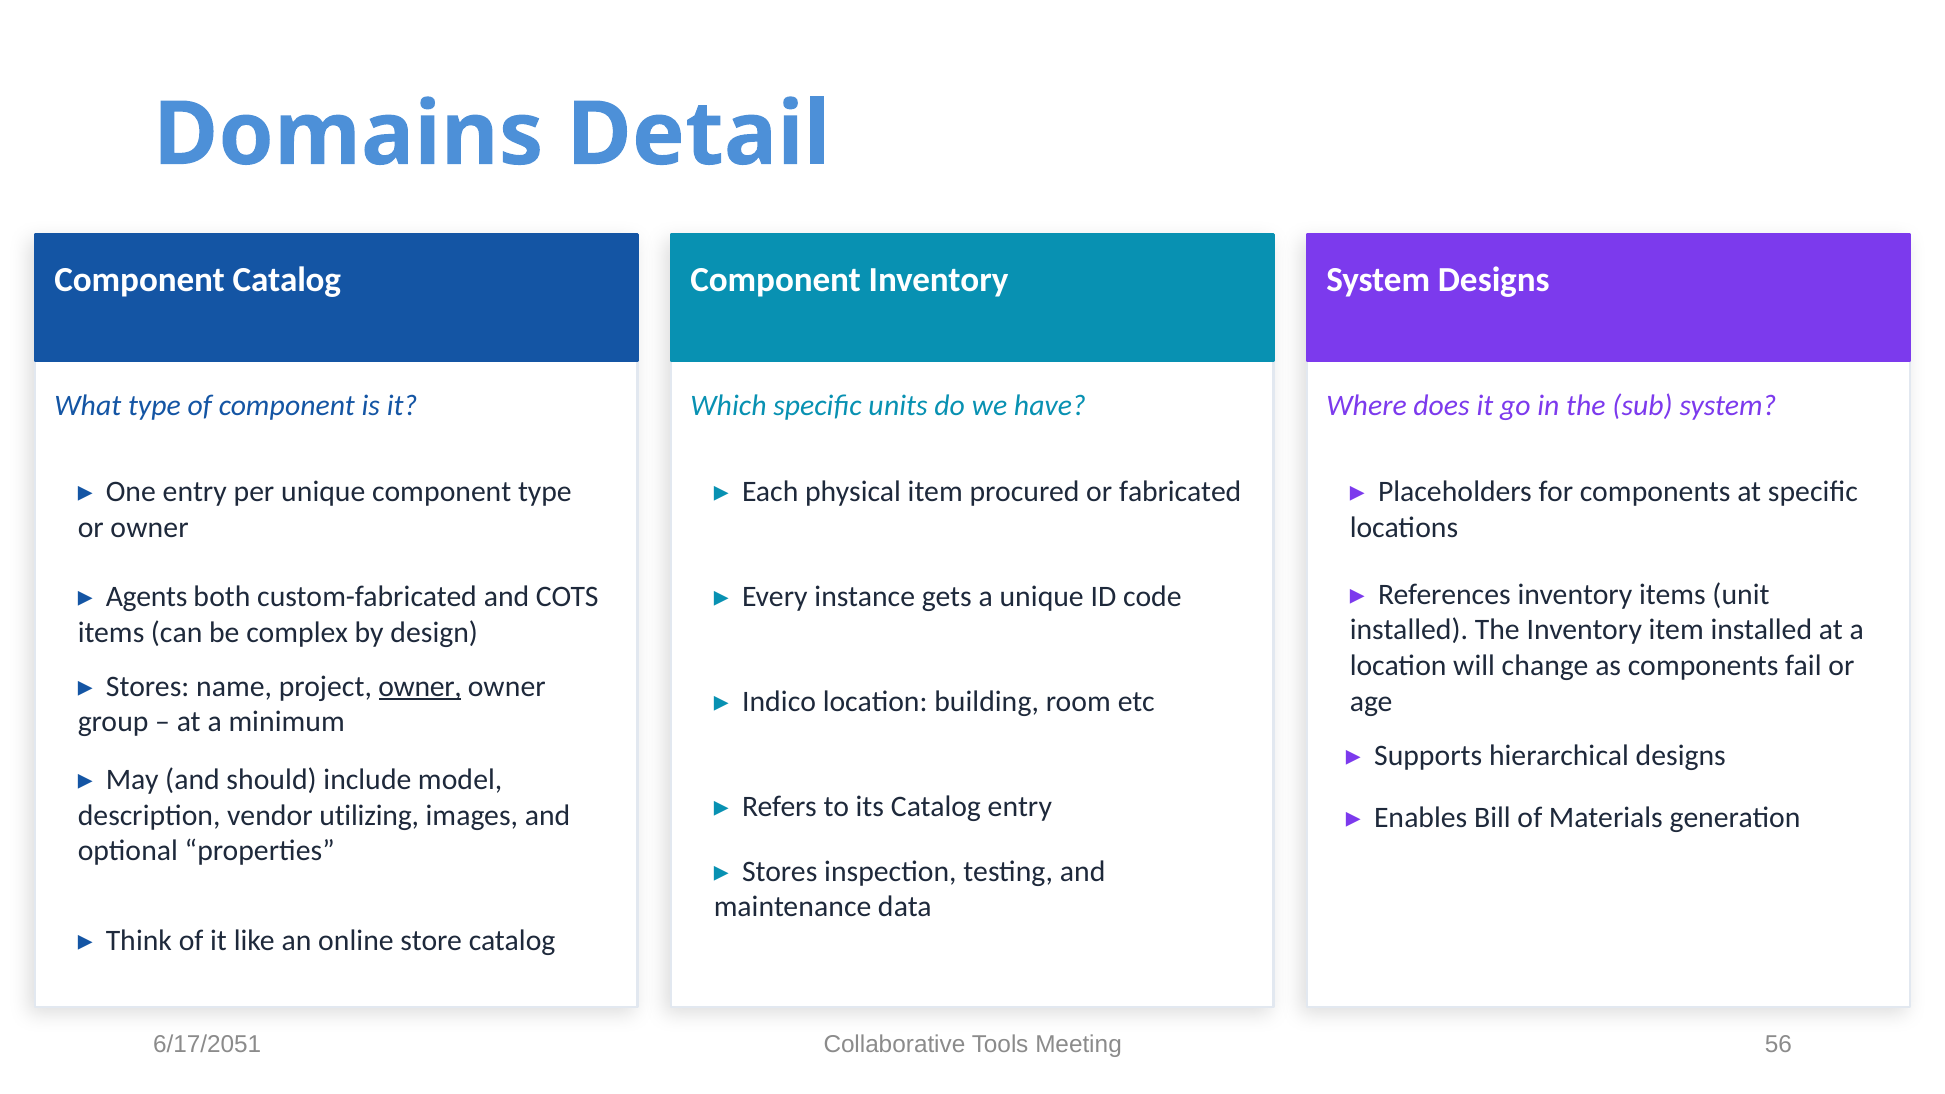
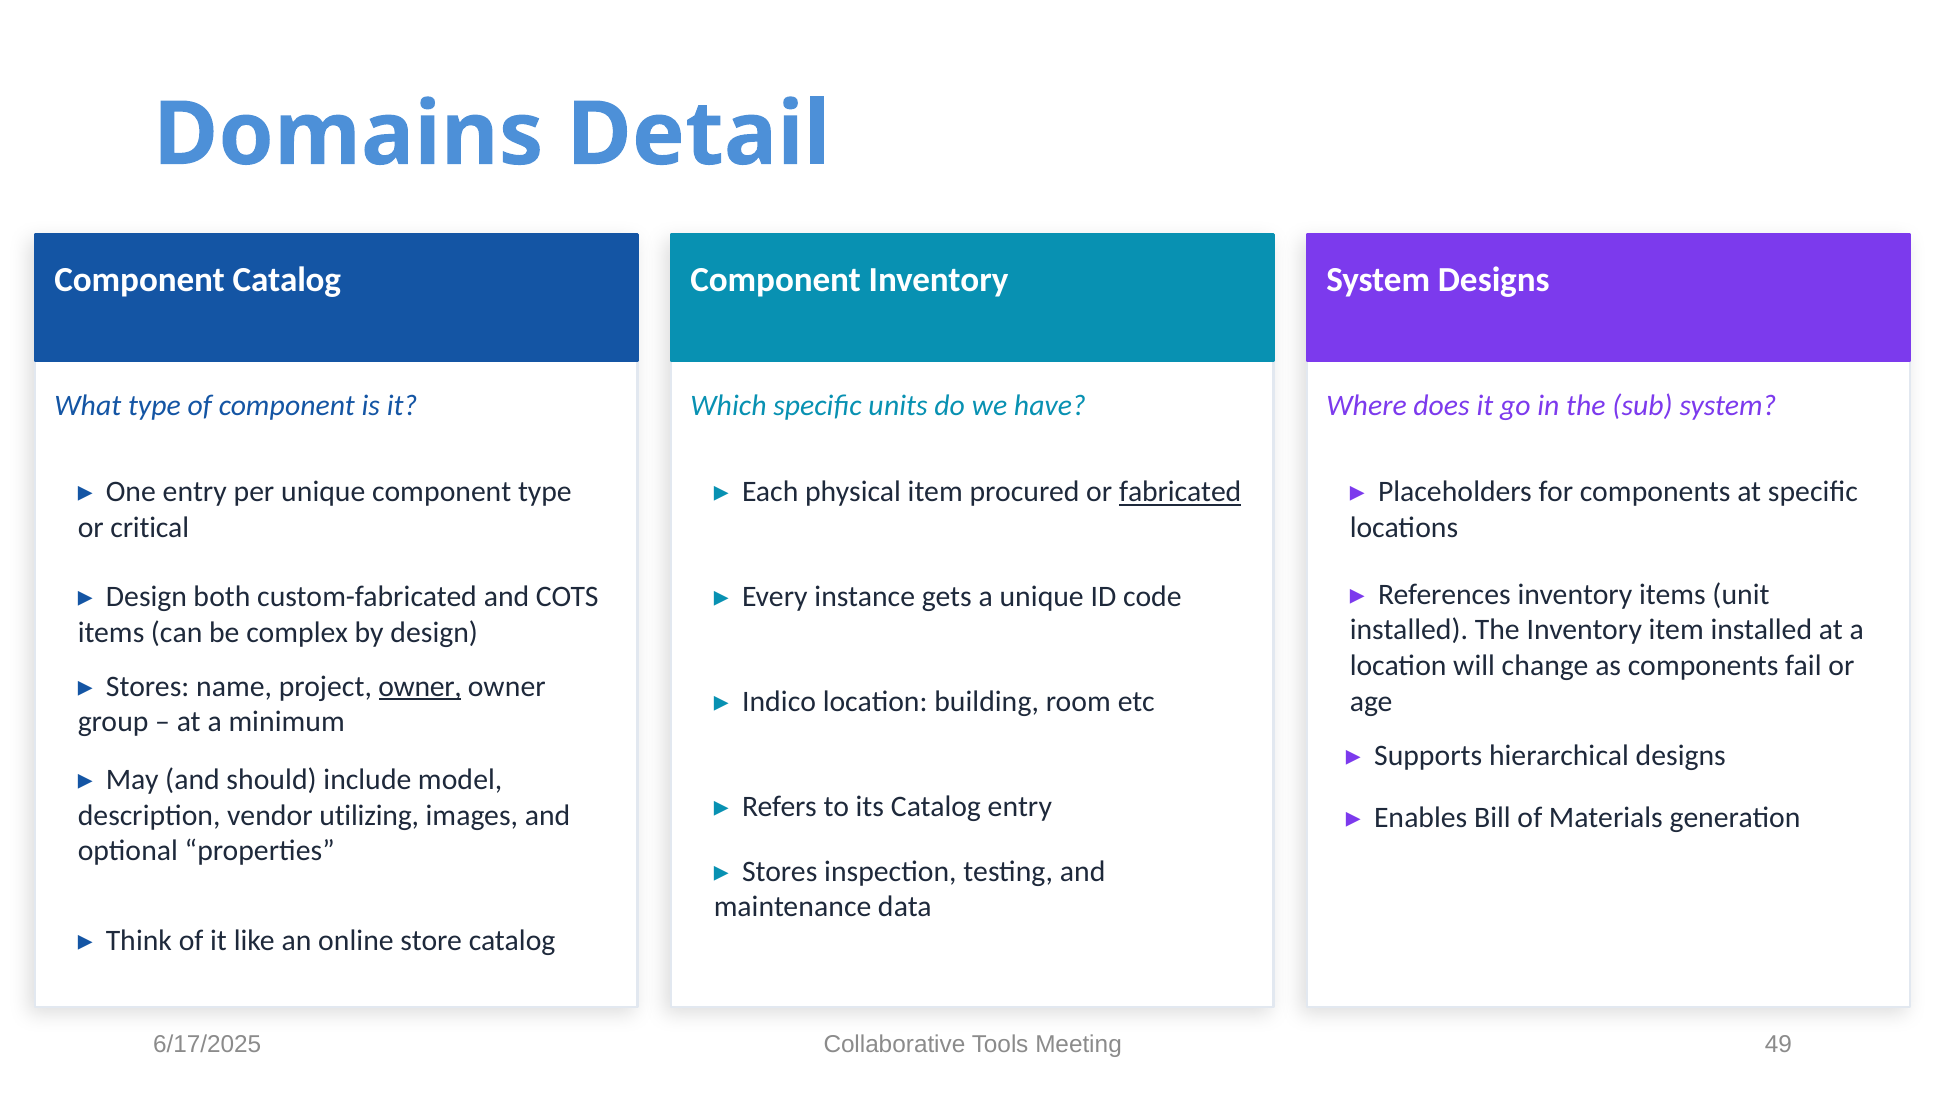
fabricated underline: none -> present
or owner: owner -> critical
Agents at (147, 597): Agents -> Design
6/17/2051: 6/17/2051 -> 6/17/2025
56: 56 -> 49
